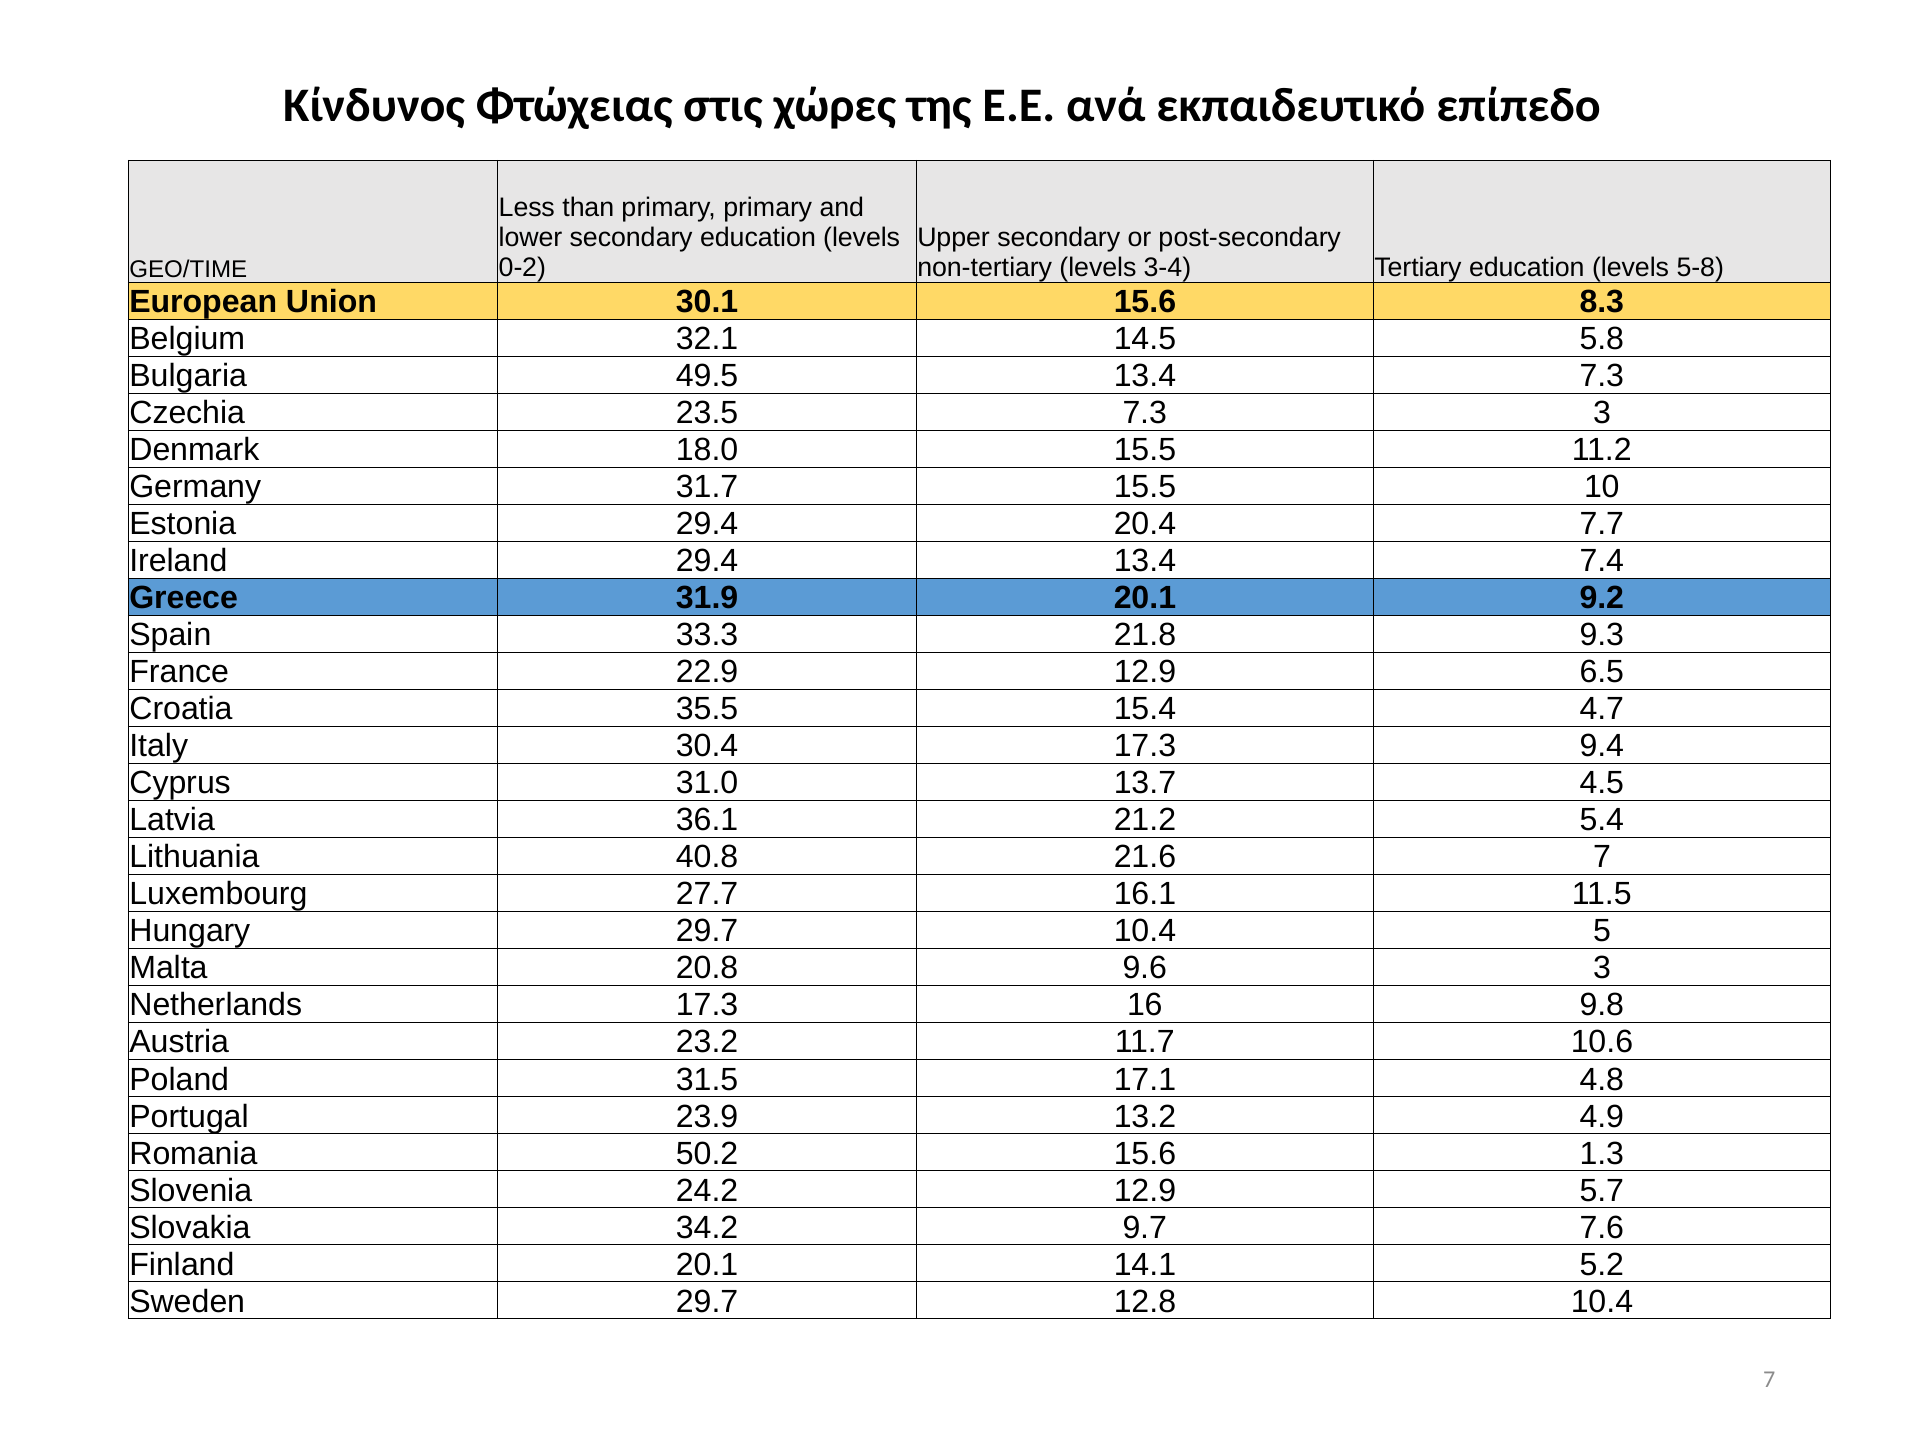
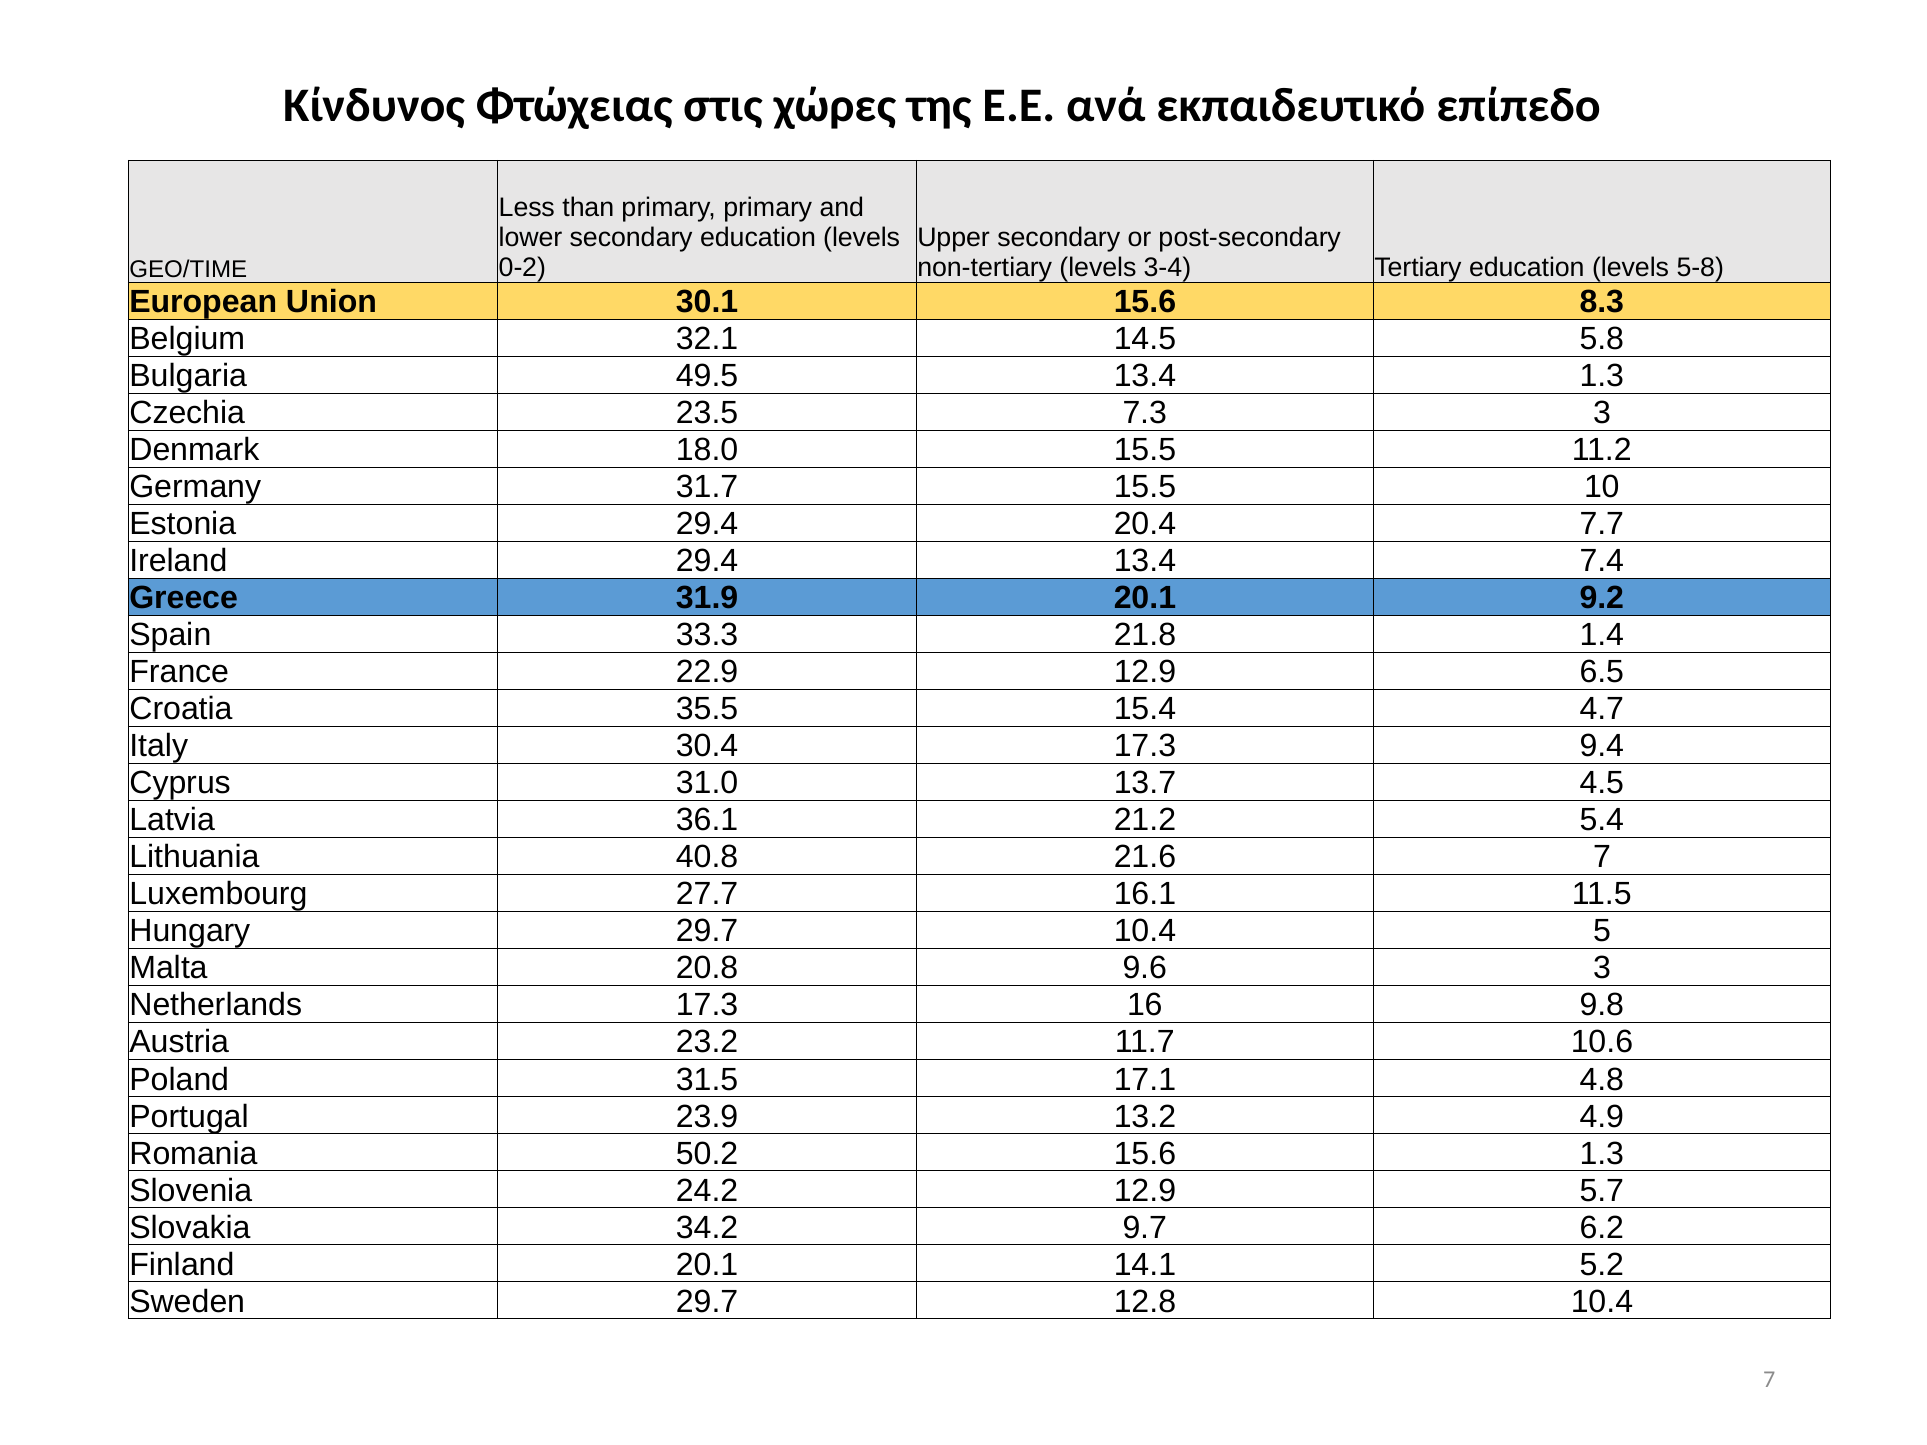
13.4 7.3: 7.3 -> 1.3
9.3: 9.3 -> 1.4
7.6: 7.6 -> 6.2
